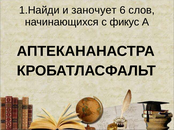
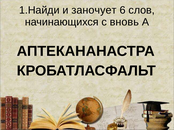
фикус: фикус -> вновь
